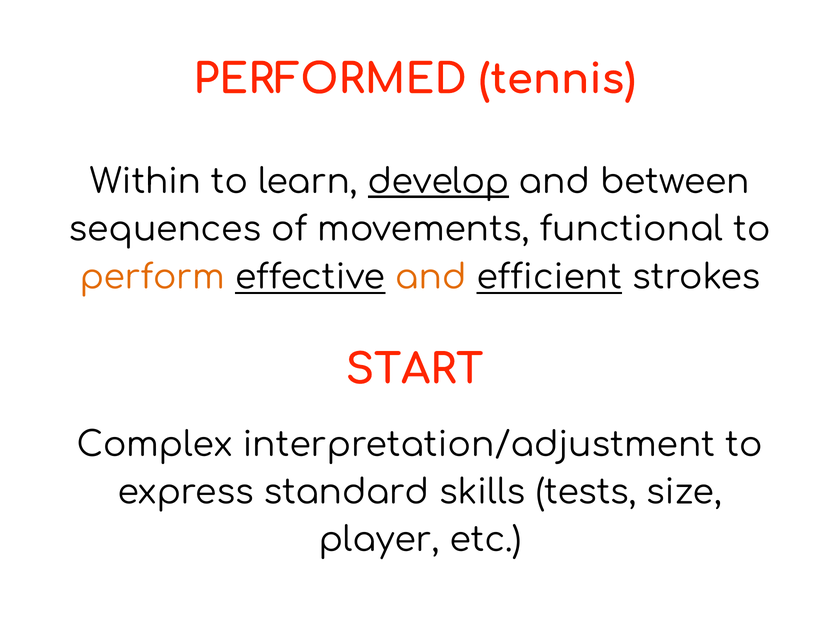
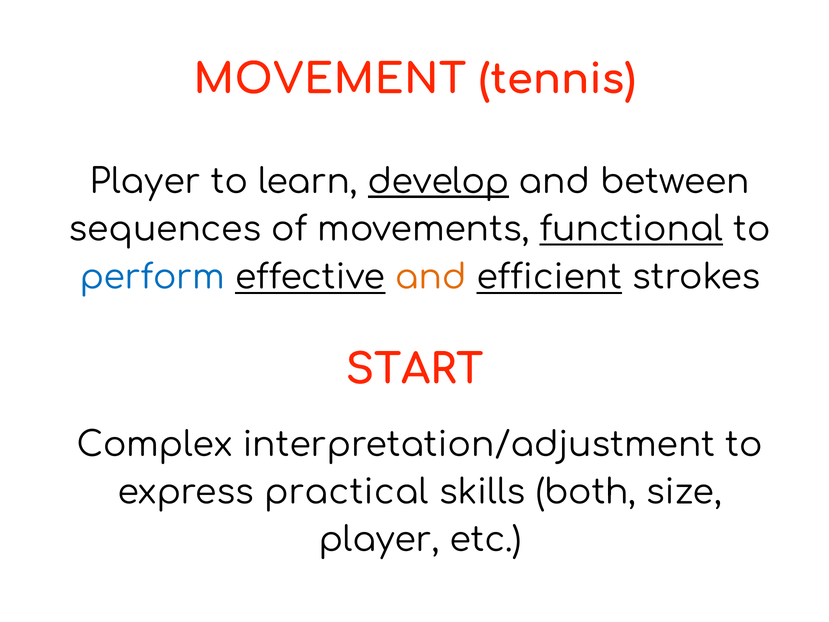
PERFORMED: PERFORMED -> MOVEMENT
Within at (146, 182): Within -> Player
functional underline: none -> present
perform colour: orange -> blue
standard: standard -> practical
tests: tests -> both
